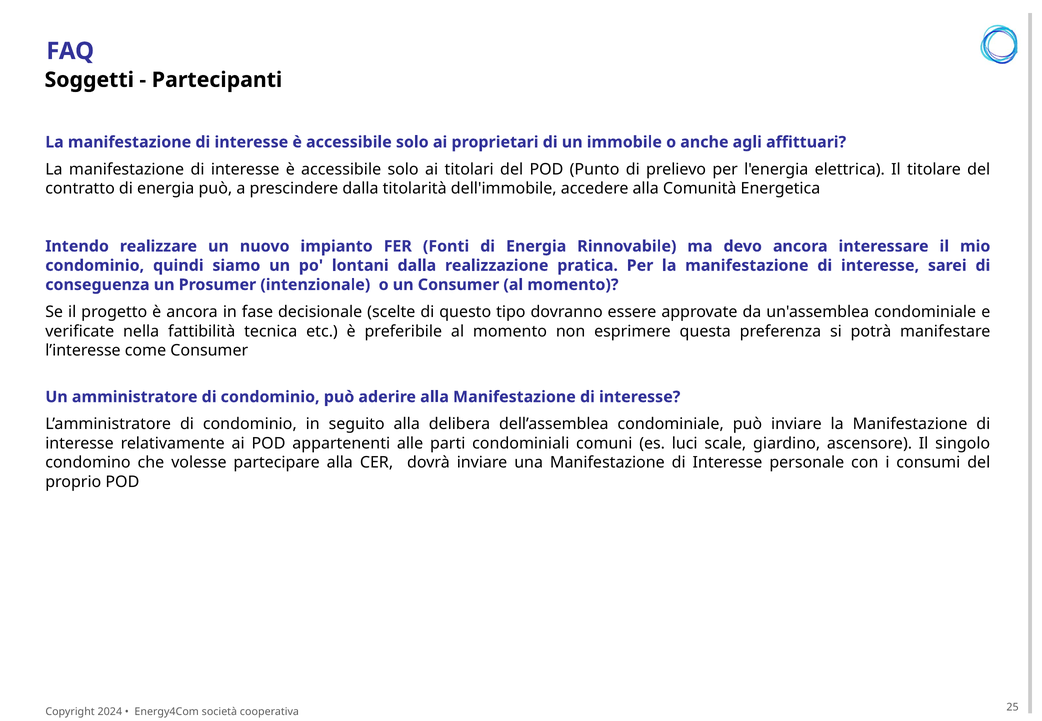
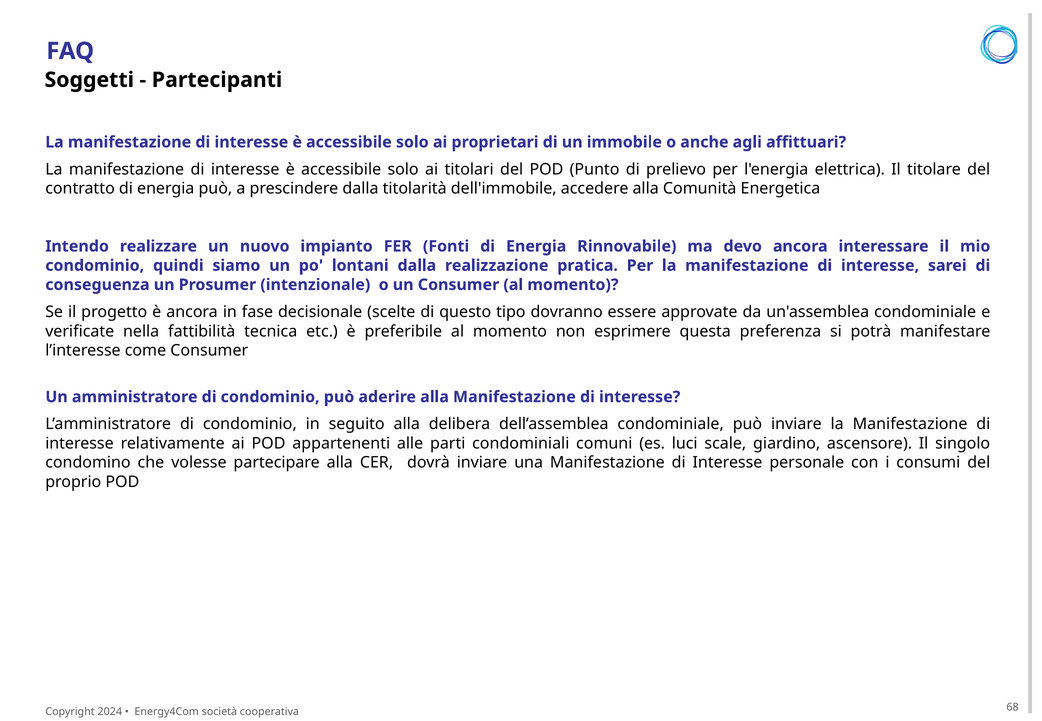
25: 25 -> 68
